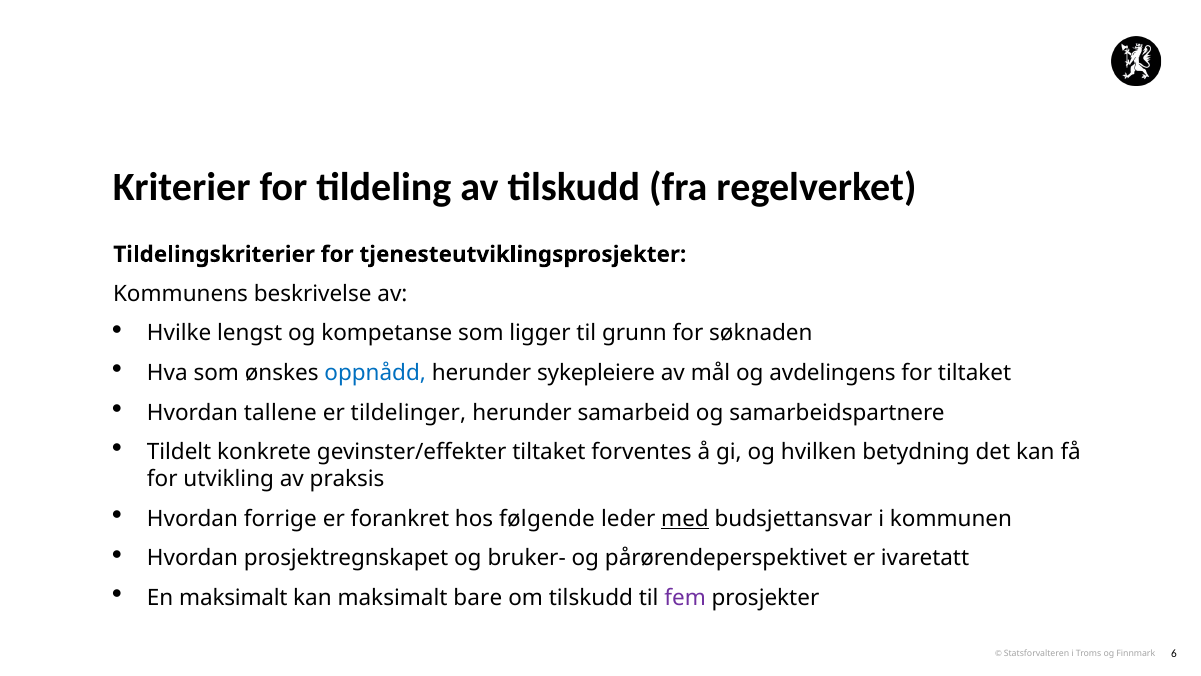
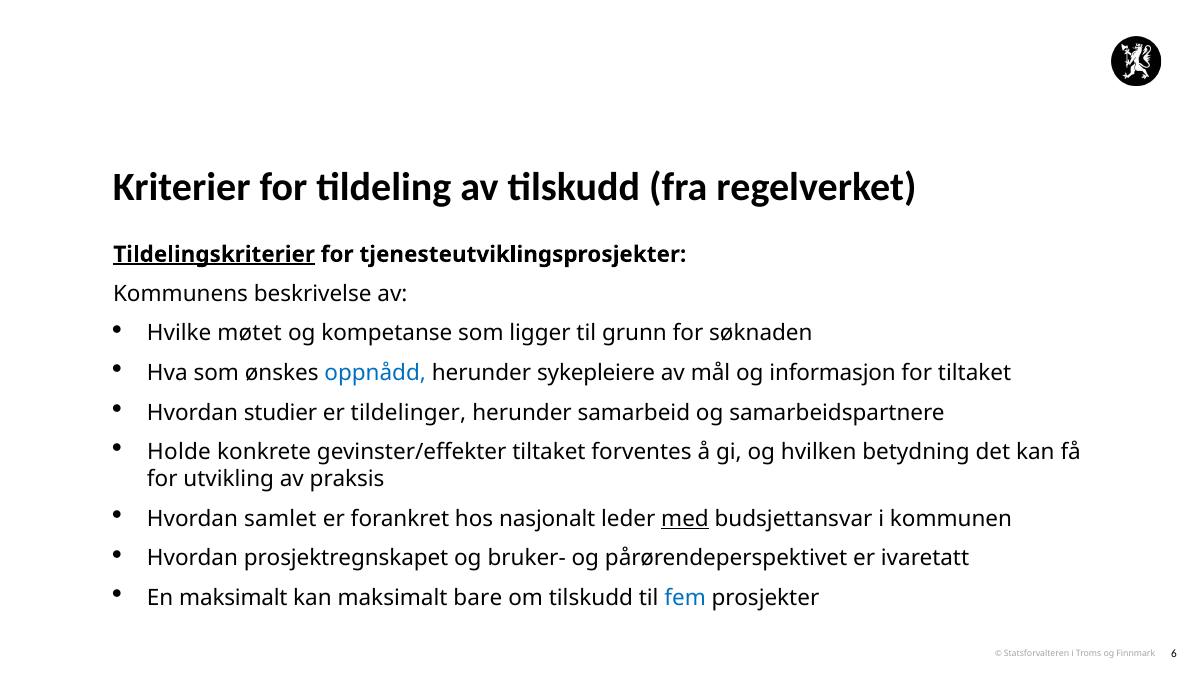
Tildelingskriterier underline: none -> present
lengst: lengst -> møtet
avdelingens: avdelingens -> informasjon
tallene: tallene -> studier
Tildelt: Tildelt -> Holde
forrige: forrige -> samlet
følgende: følgende -> nasjonalt
fem colour: purple -> blue
